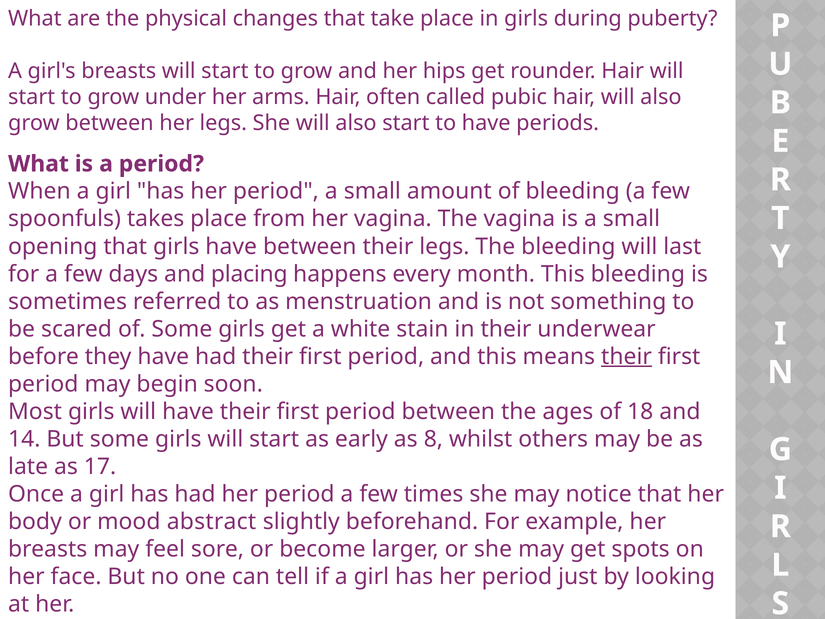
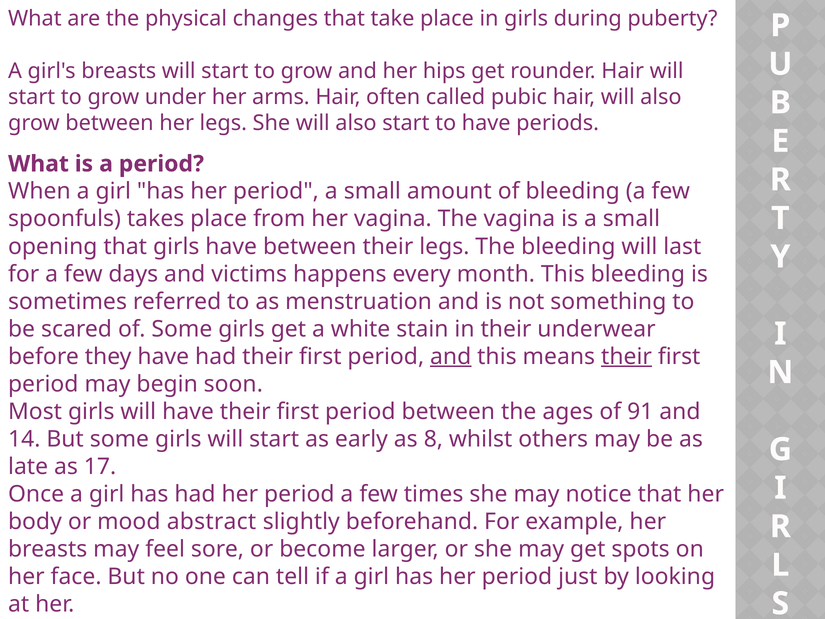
placing: placing -> victims
and at (451, 356) underline: none -> present
18: 18 -> 91
